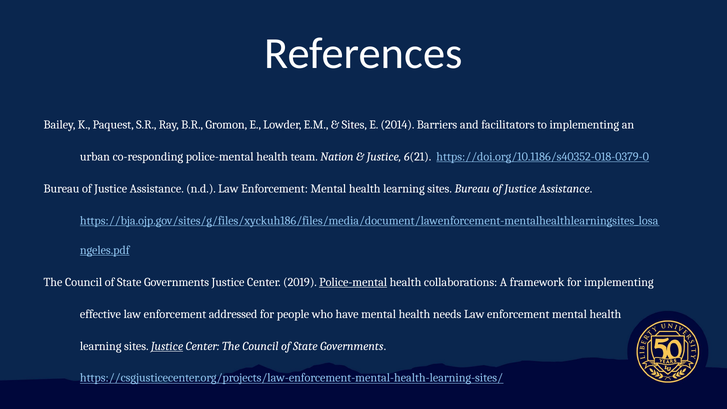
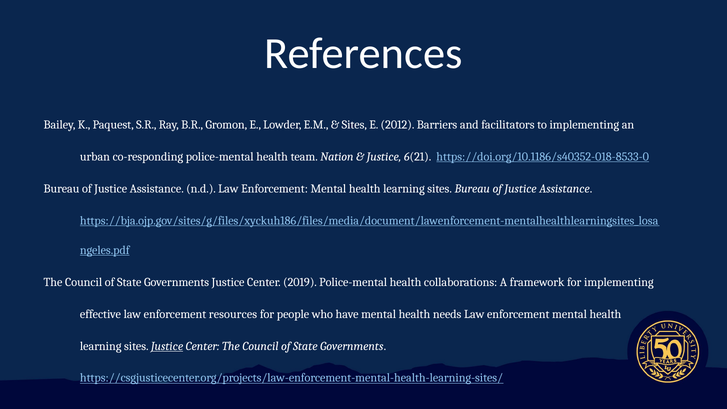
2014: 2014 -> 2012
https://doi.org/10.1186/s40352-018-0379-0: https://doi.org/10.1186/s40352-018-0379-0 -> https://doi.org/10.1186/s40352-018-8533-0
Police-mental at (353, 282) underline: present -> none
addressed: addressed -> resources
